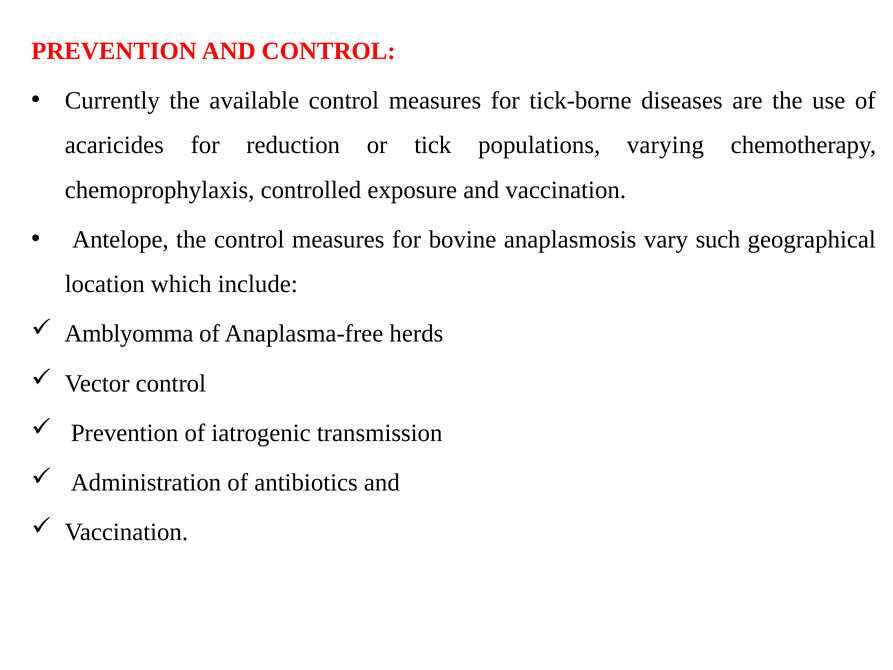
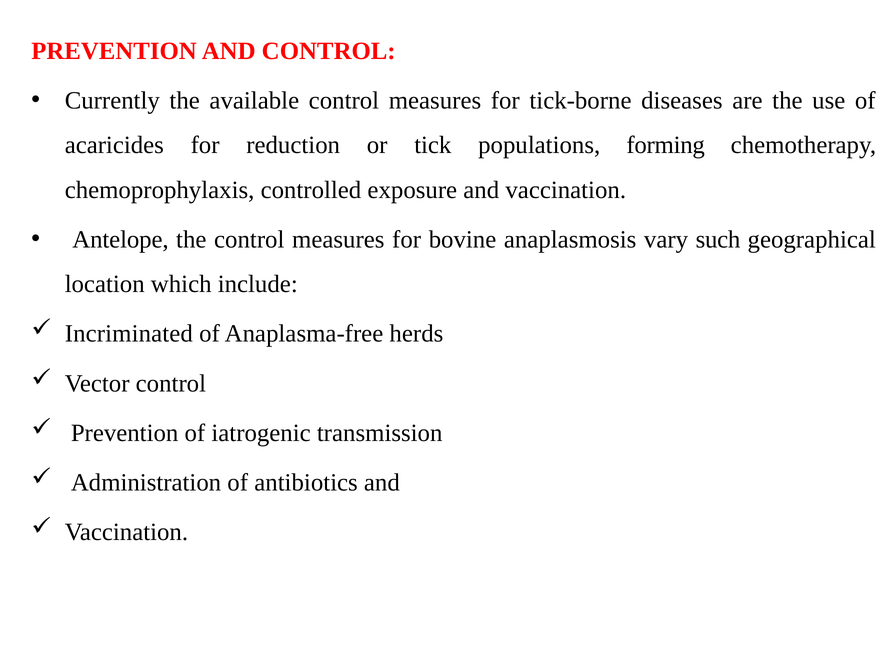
varying: varying -> forming
Amblyomma: Amblyomma -> Incriminated
